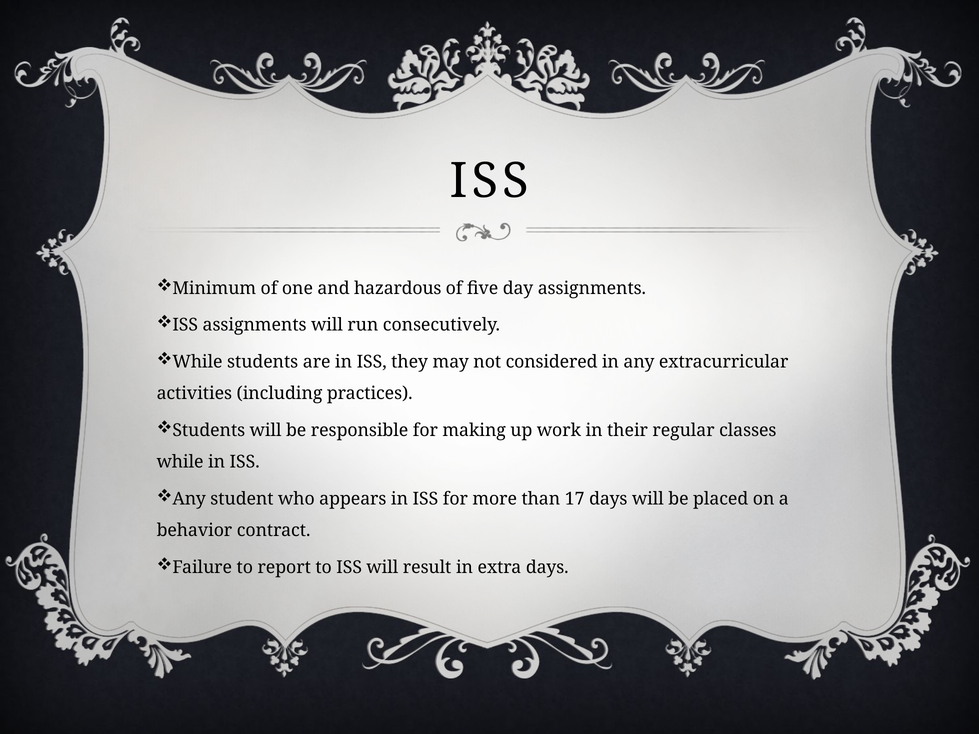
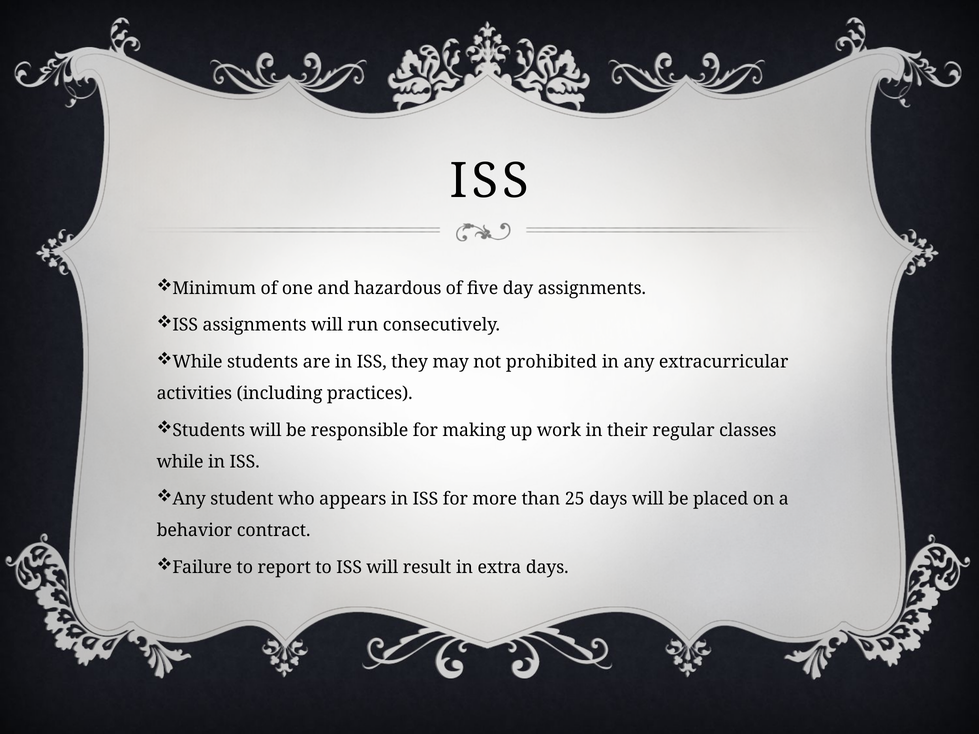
considered: considered -> prohibited
17: 17 -> 25
